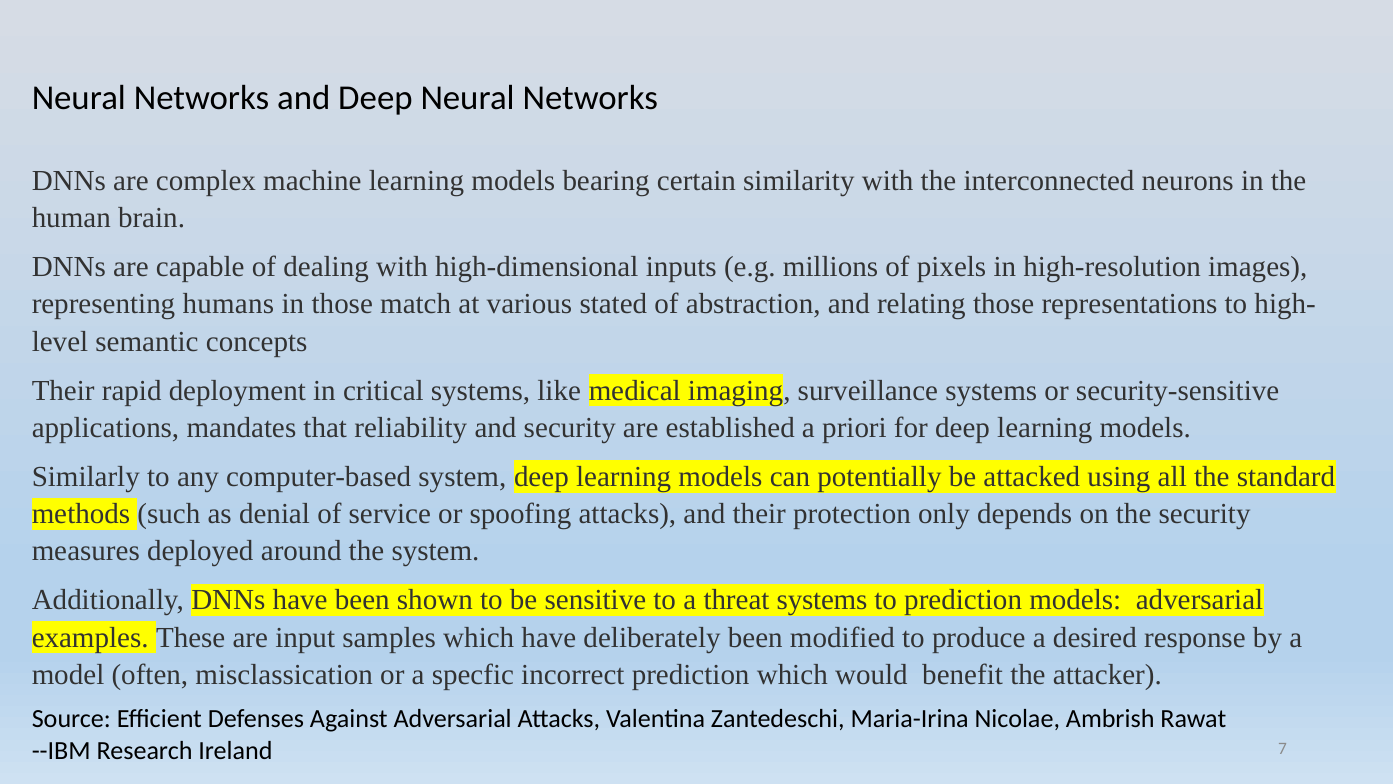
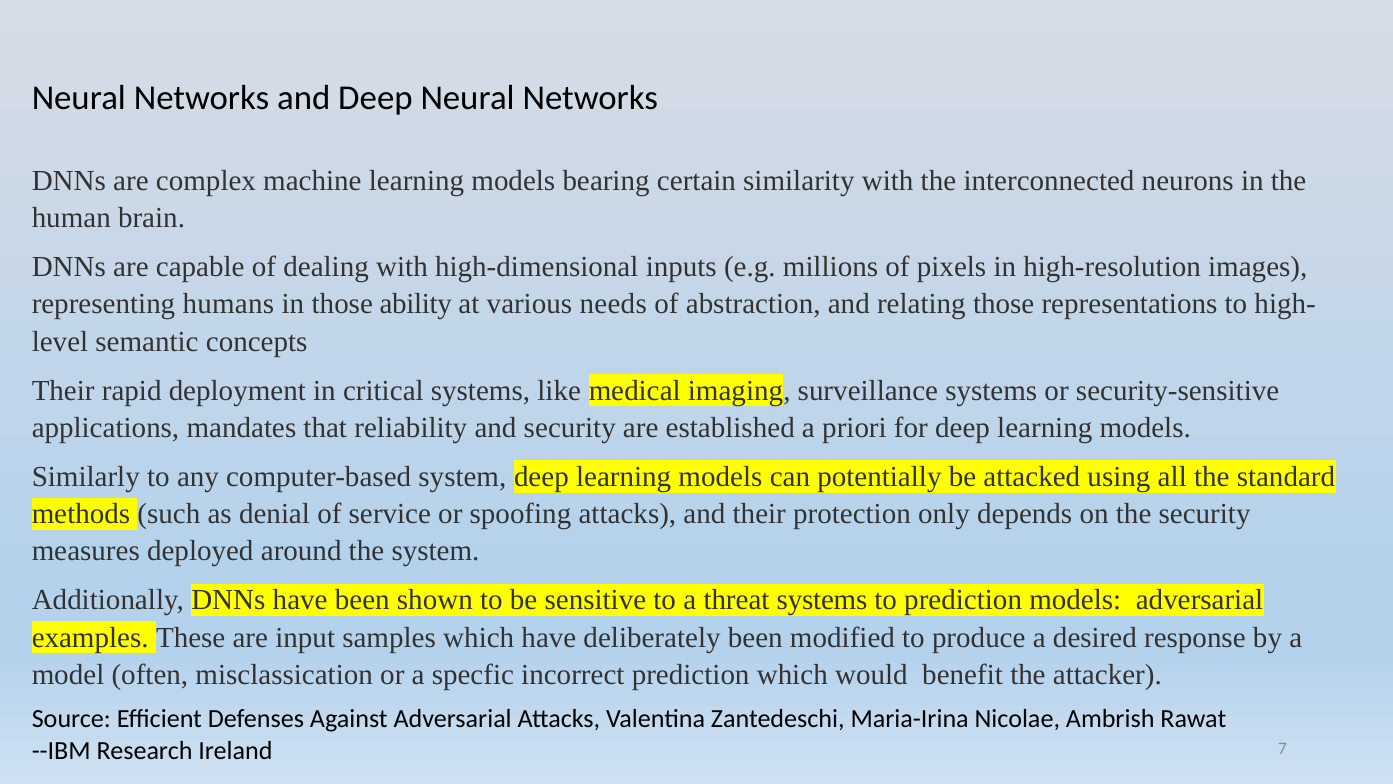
match: match -> ability
stated: stated -> needs
